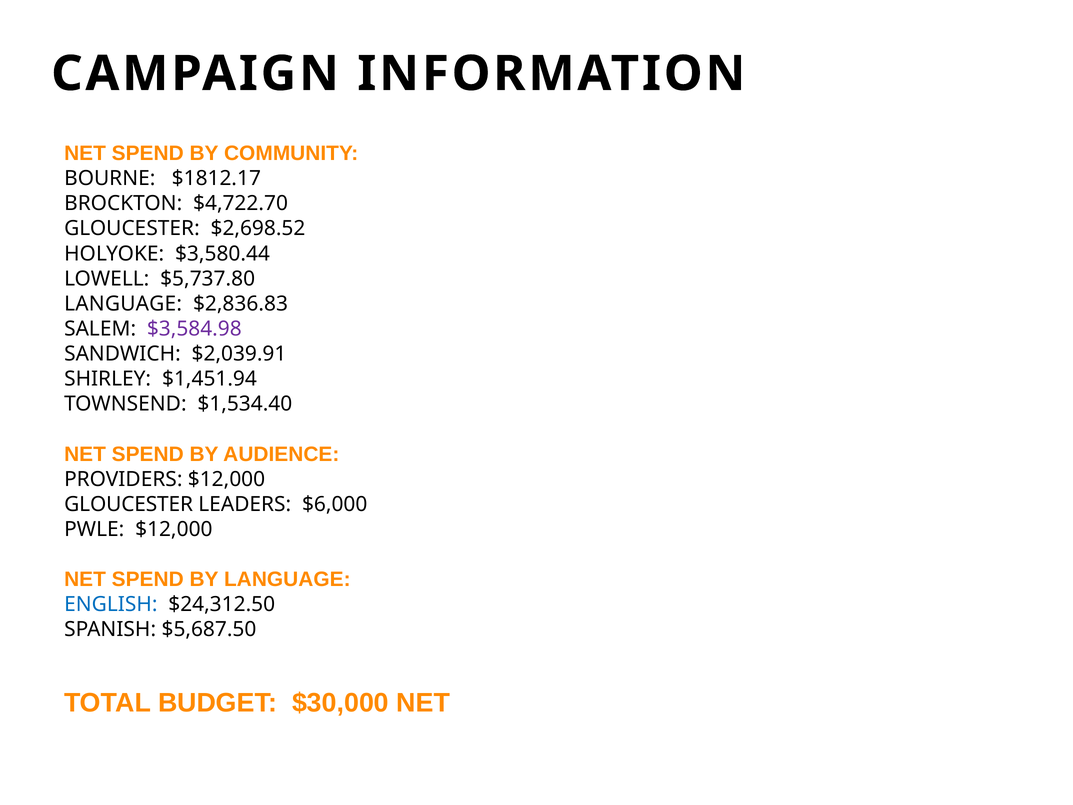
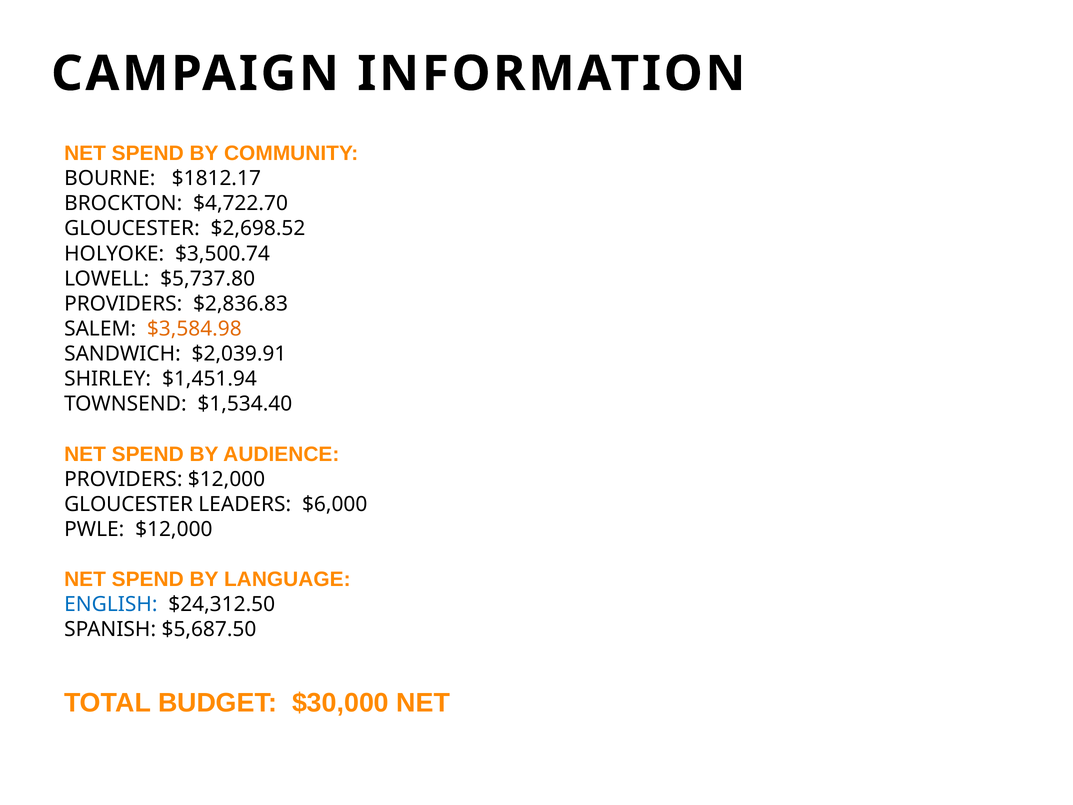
$3,580.44: $3,580.44 -> $3,500.74
LANGUAGE at (123, 304): LANGUAGE -> PROVIDERS
$3,584.98 colour: purple -> orange
